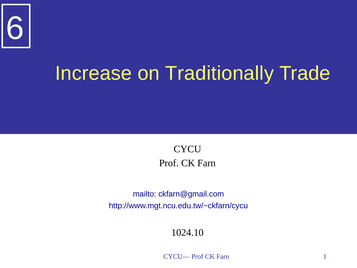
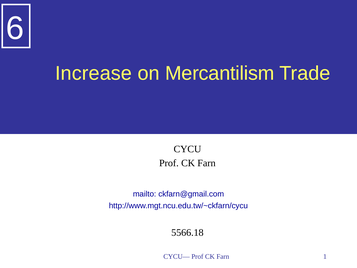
Traditionally: Traditionally -> Mercantilism
1024.10: 1024.10 -> 5566.18
